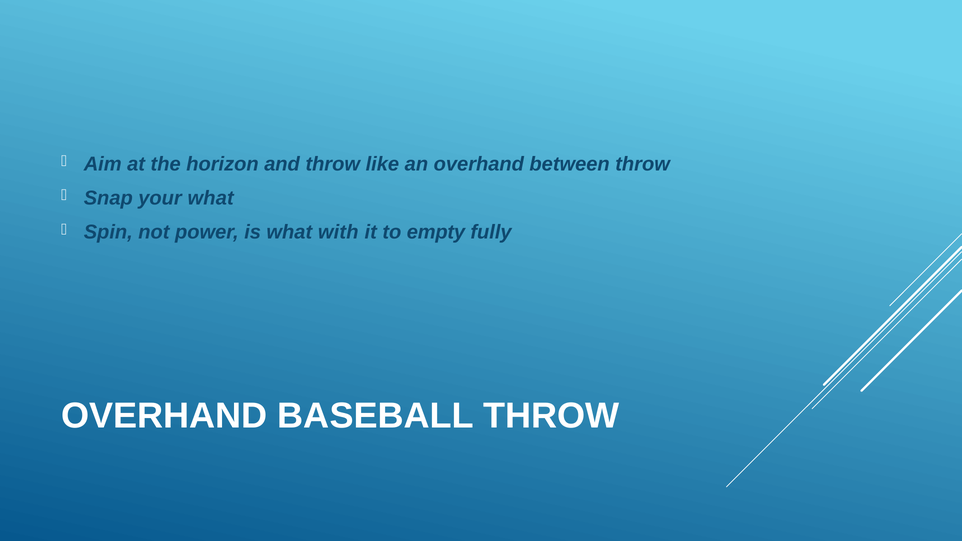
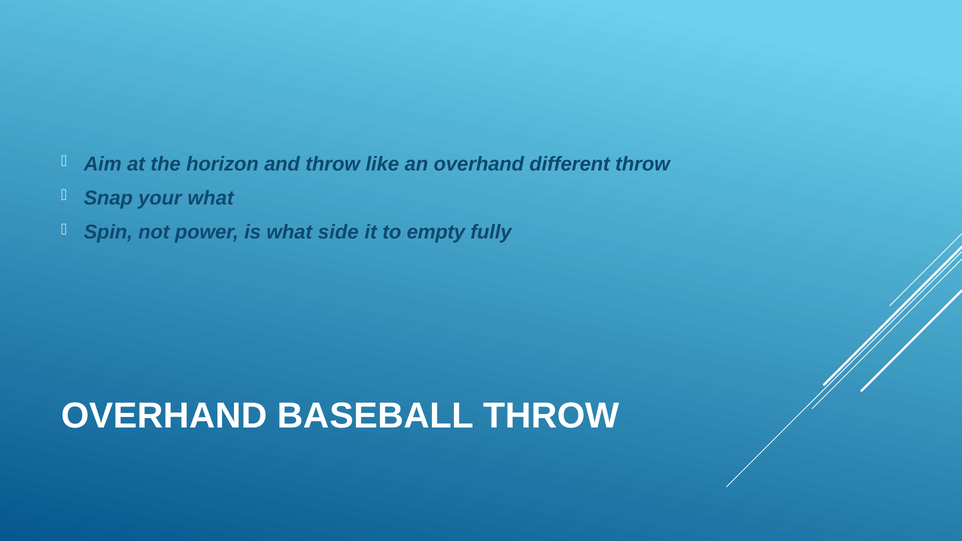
between: between -> different
with: with -> side
